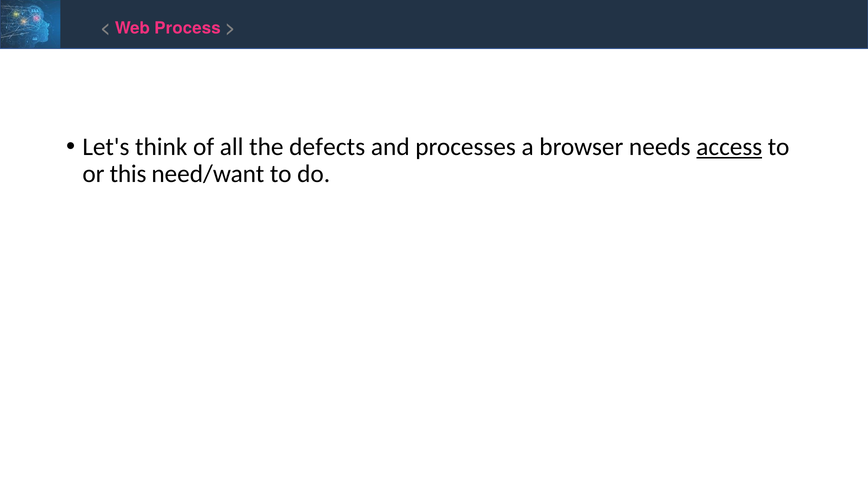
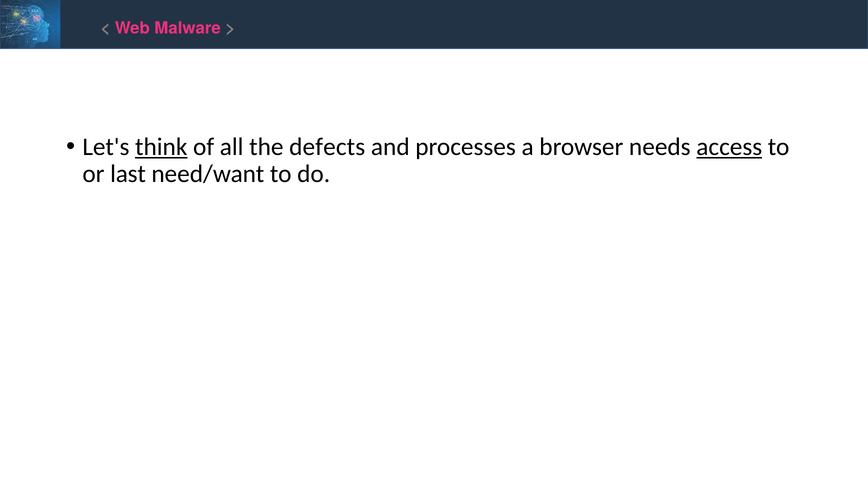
Process: Process -> Malware
think underline: none -> present
this: this -> last
